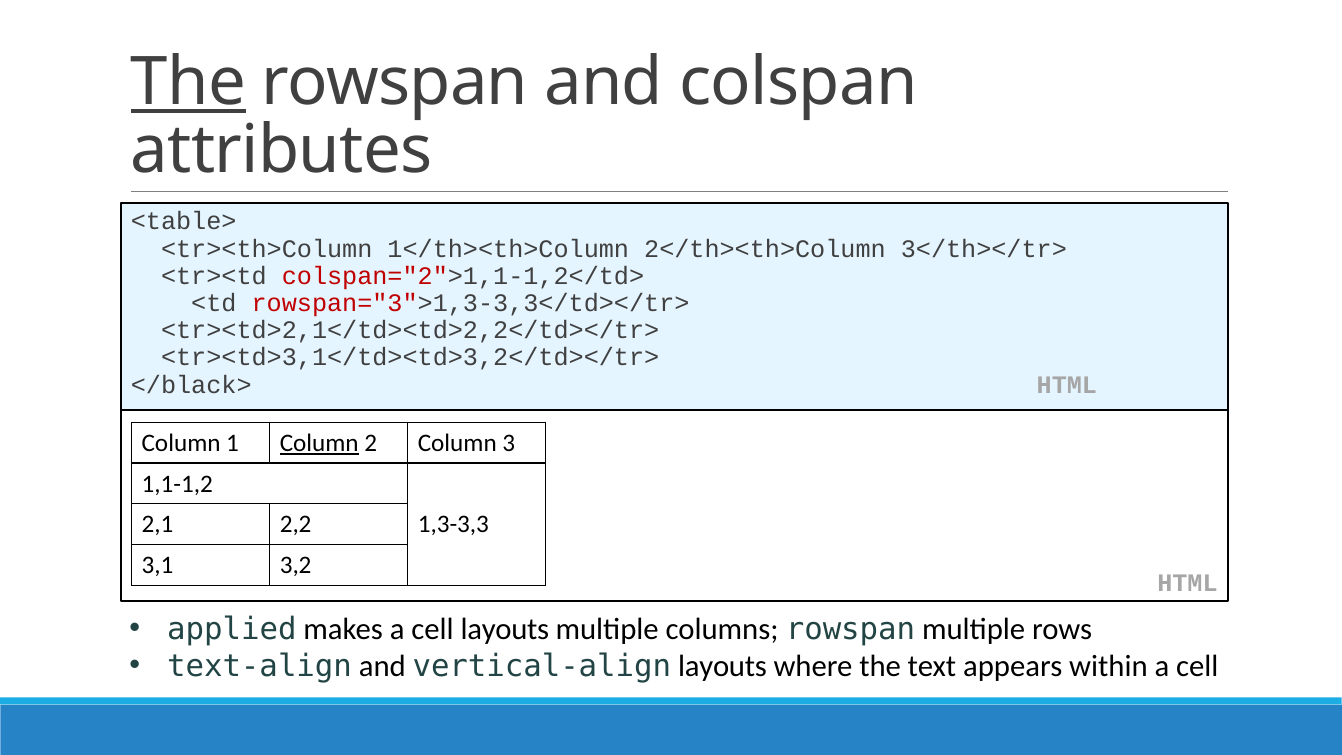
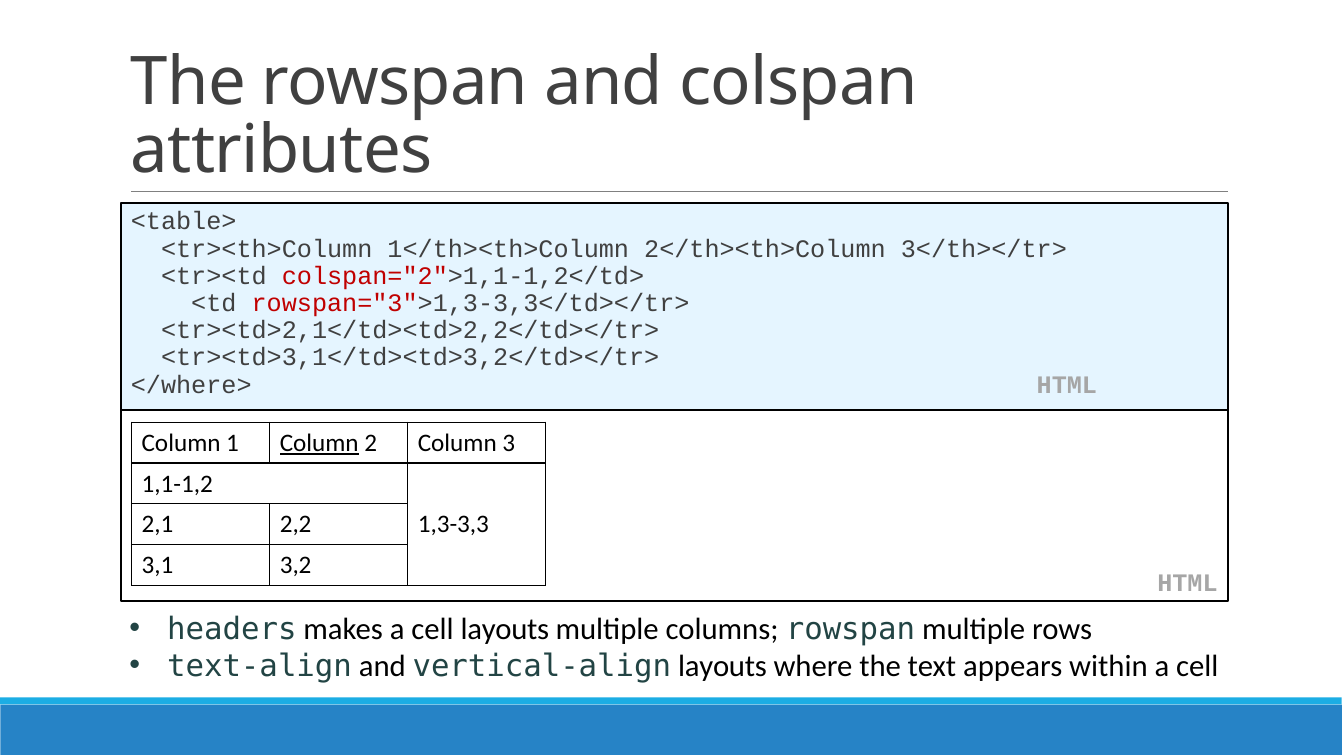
The at (189, 82) underline: present -> none
</black>: </black> -> </where>
applied: applied -> headers
